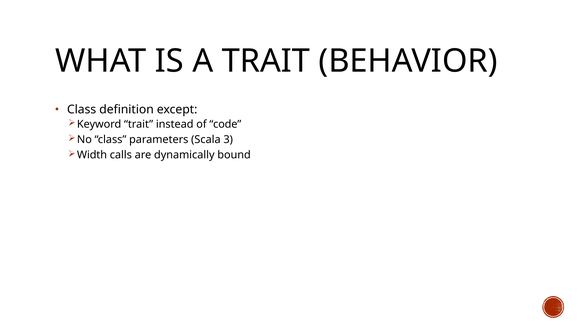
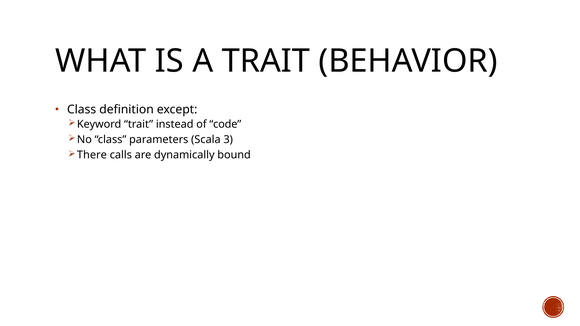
Width: Width -> There
